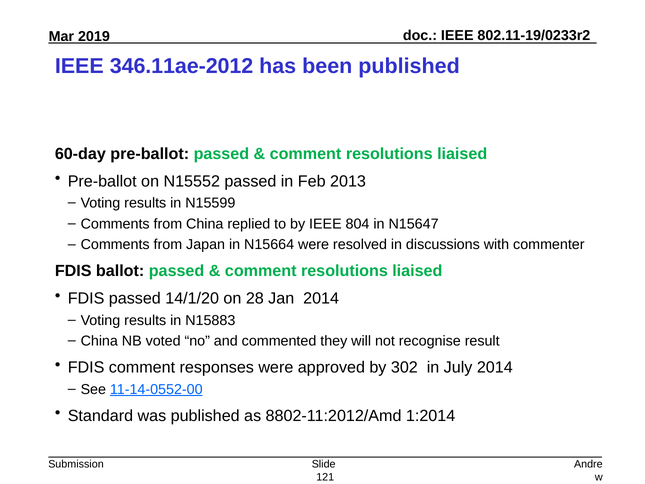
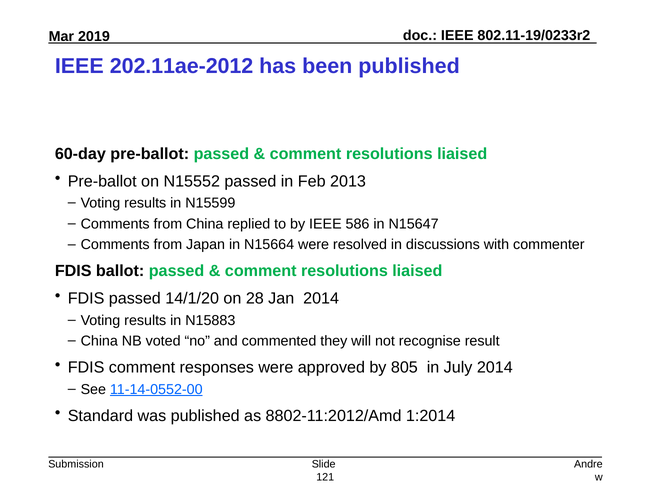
346.11ae-2012: 346.11ae-2012 -> 202.11ae-2012
804: 804 -> 586
302: 302 -> 805
